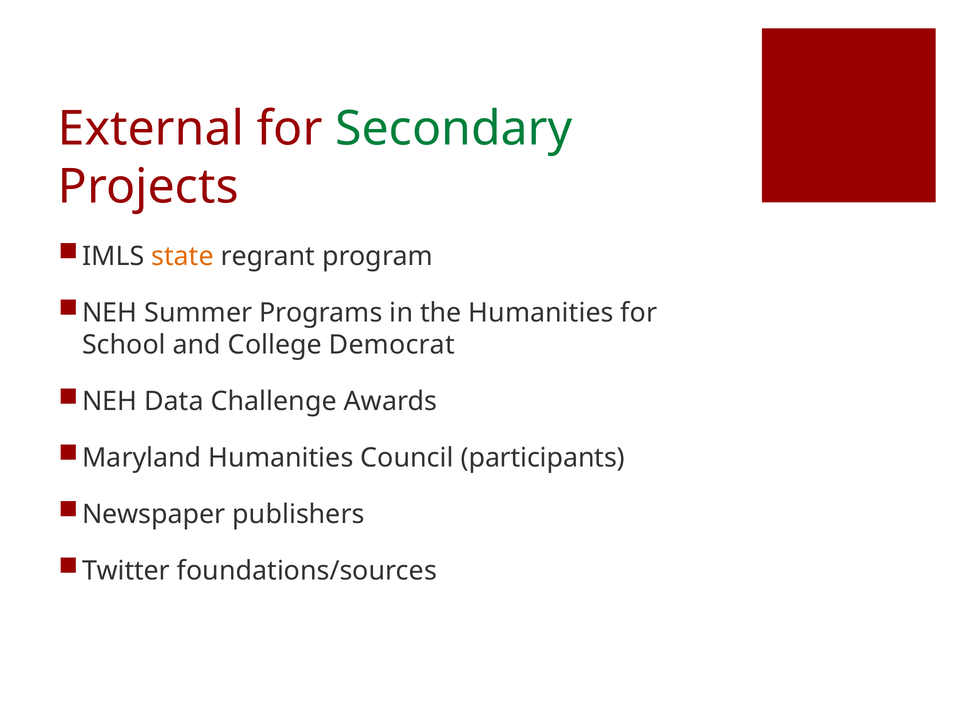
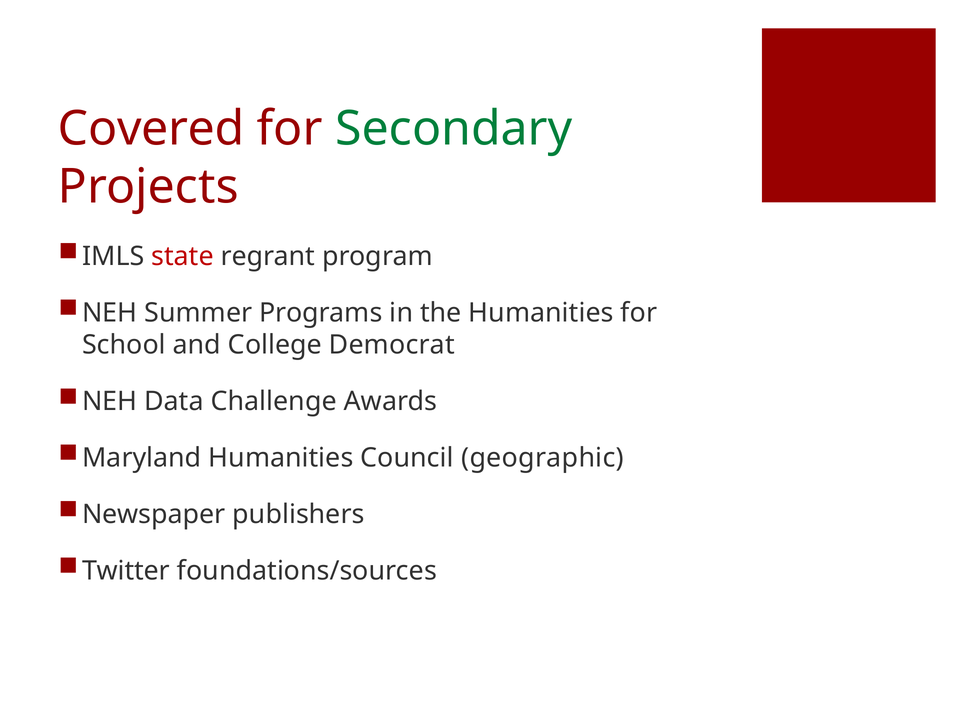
External: External -> Covered
state colour: orange -> red
participants: participants -> geographic
